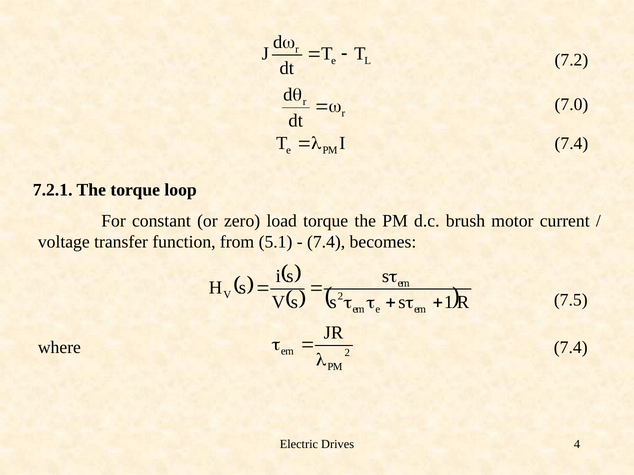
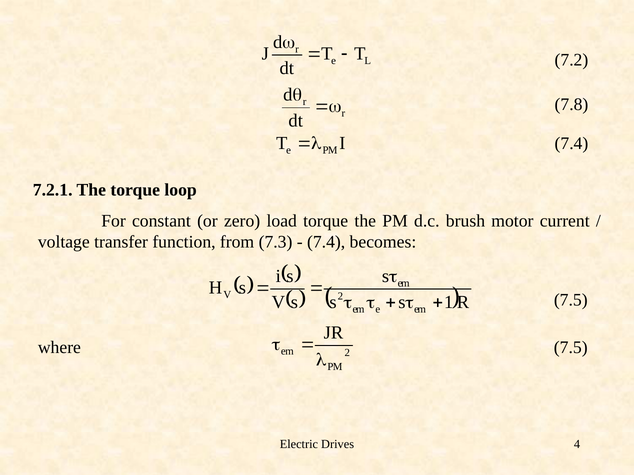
7.0: 7.0 -> 7.8
5.1: 5.1 -> 7.3
where 7.4: 7.4 -> 7.5
